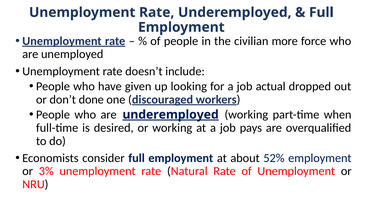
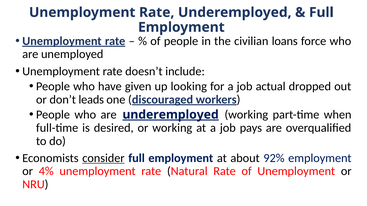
more: more -> loans
done: done -> leads
consider underline: none -> present
52%: 52% -> 92%
3%: 3% -> 4%
